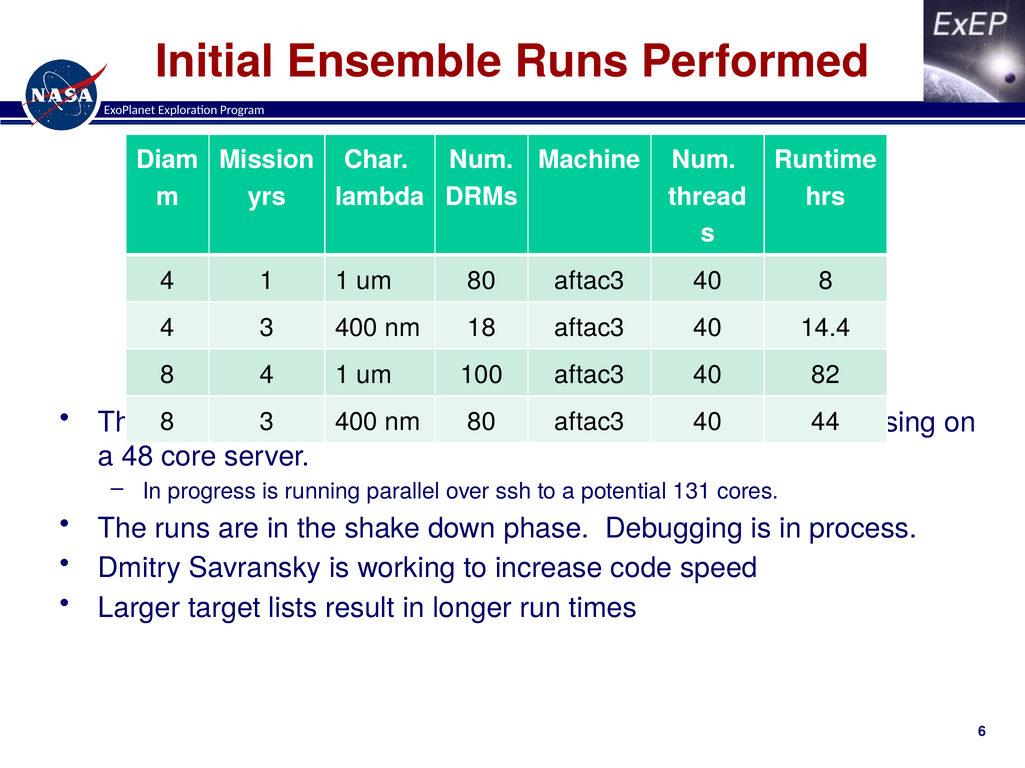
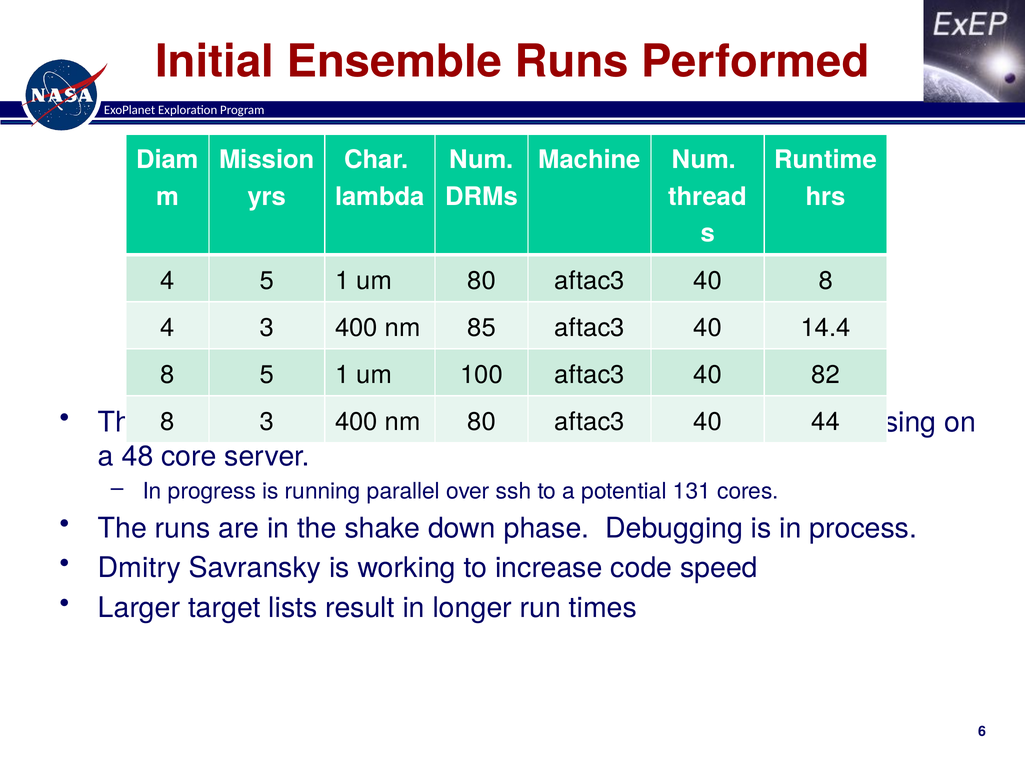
1 at (267, 281): 1 -> 5
18: 18 -> 85
4 at (267, 375): 4 -> 5
